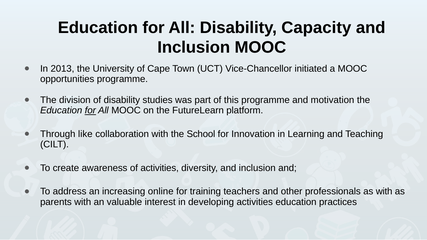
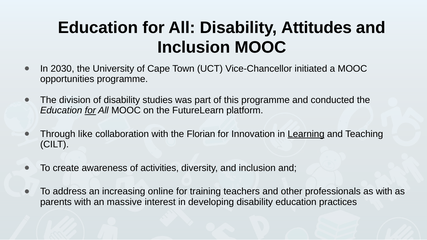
Capacity: Capacity -> Attitudes
2013: 2013 -> 2030
motivation: motivation -> conducted
School: School -> Florian
Learning underline: none -> present
valuable: valuable -> massive
developing activities: activities -> disability
